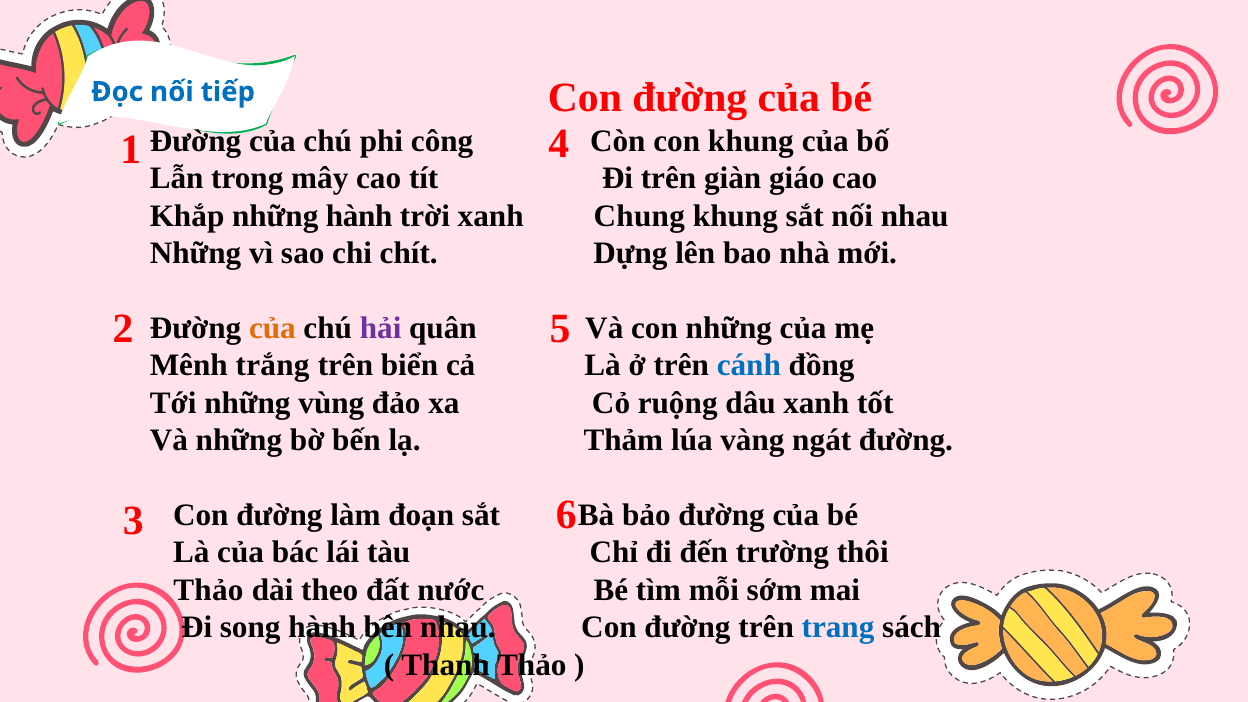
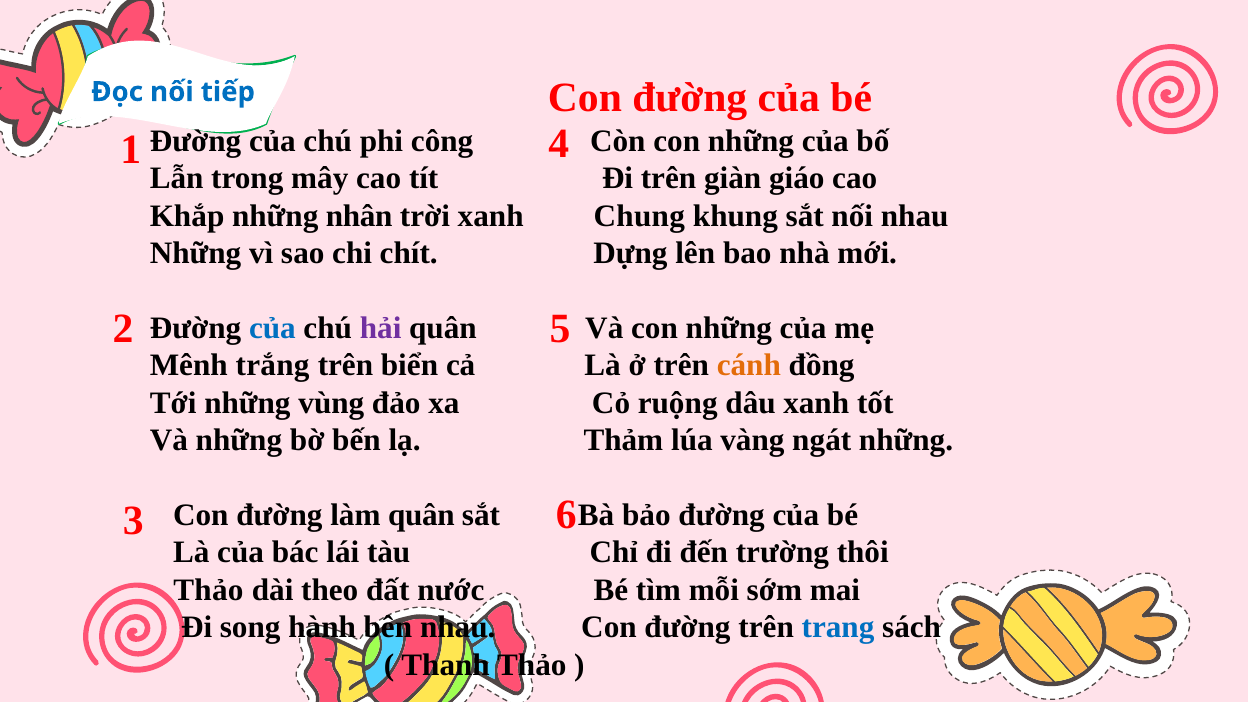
Còn con khung: khung -> những
những hành: hành -> nhân
của at (272, 328) colour: orange -> blue
cánh colour: blue -> orange
ngát đường: đường -> những
làm đoạn: đoạn -> quân
